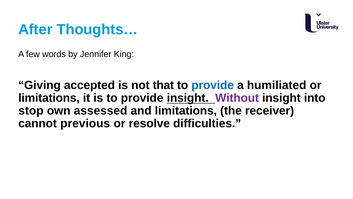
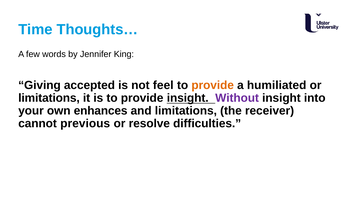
After: After -> Time
that: that -> feel
provide at (213, 85) colour: blue -> orange
stop: stop -> your
assessed: assessed -> enhances
